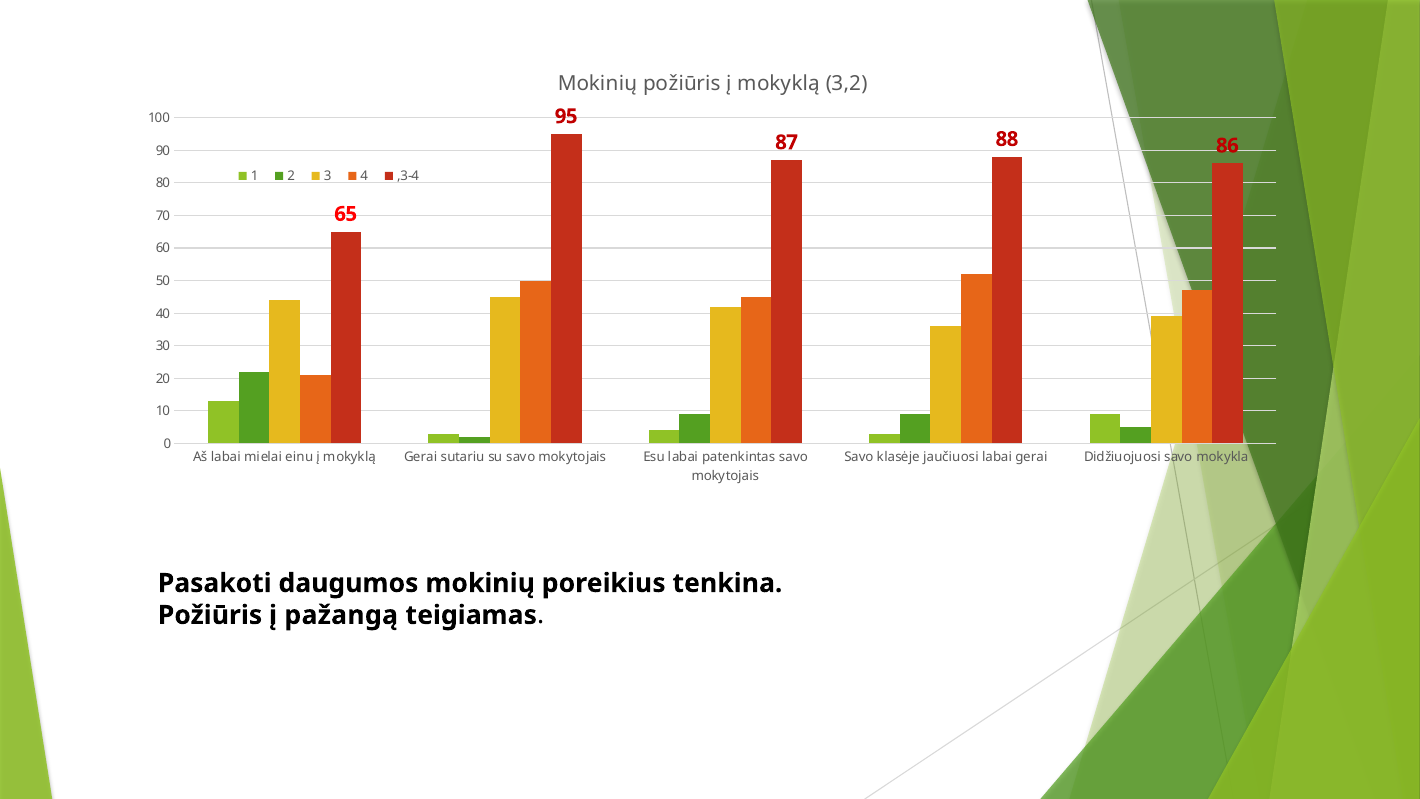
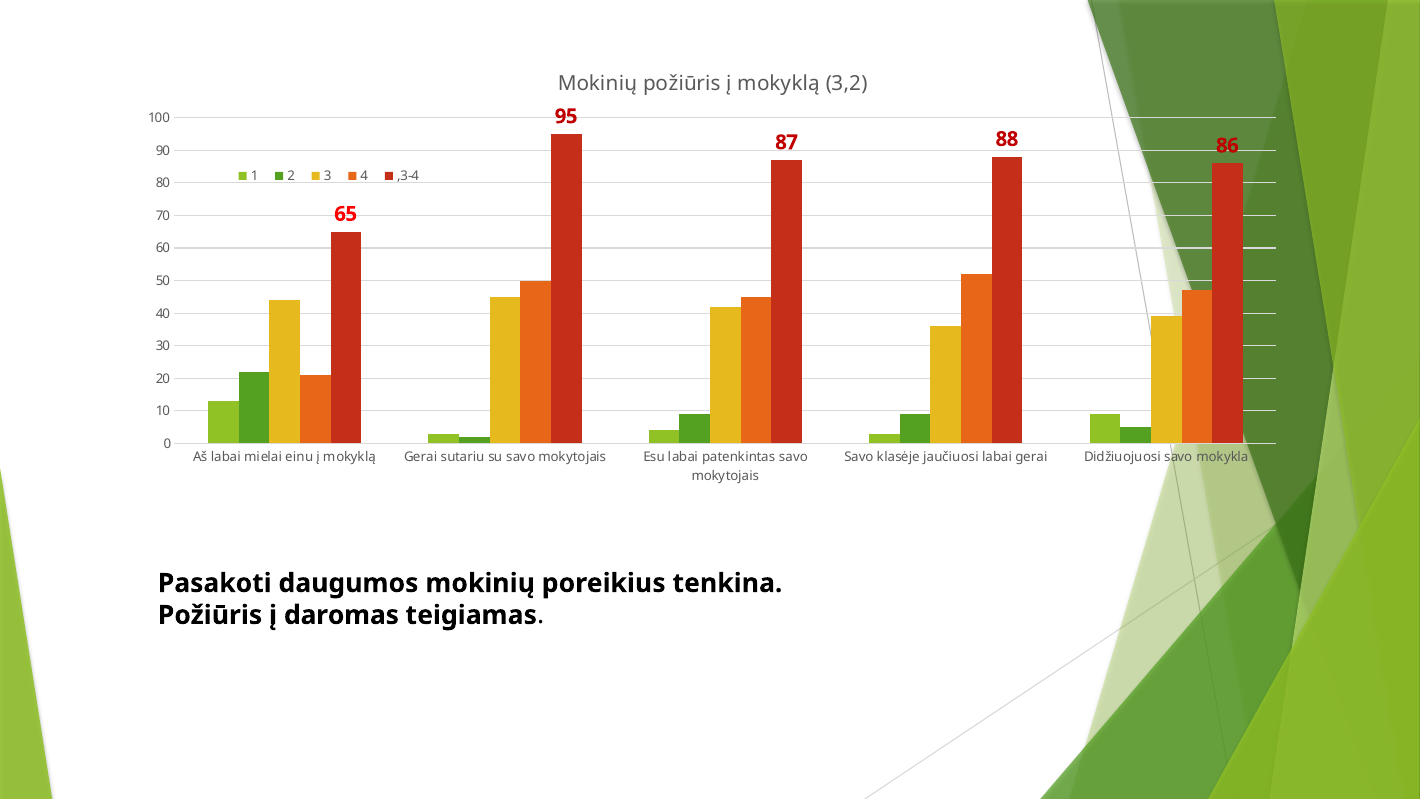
pažangą: pažangą -> daromas
